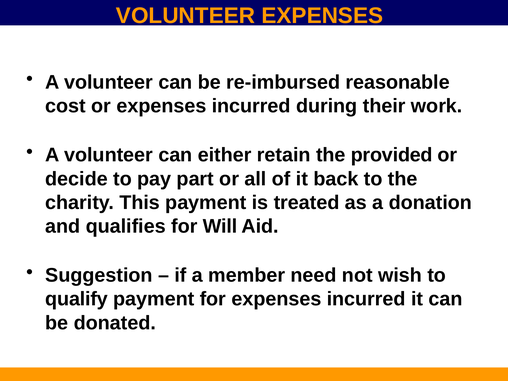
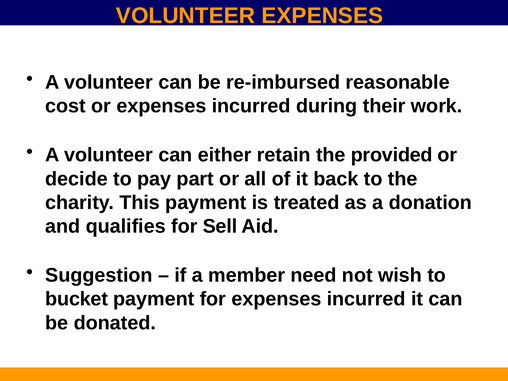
Will: Will -> Sell
qualify: qualify -> bucket
